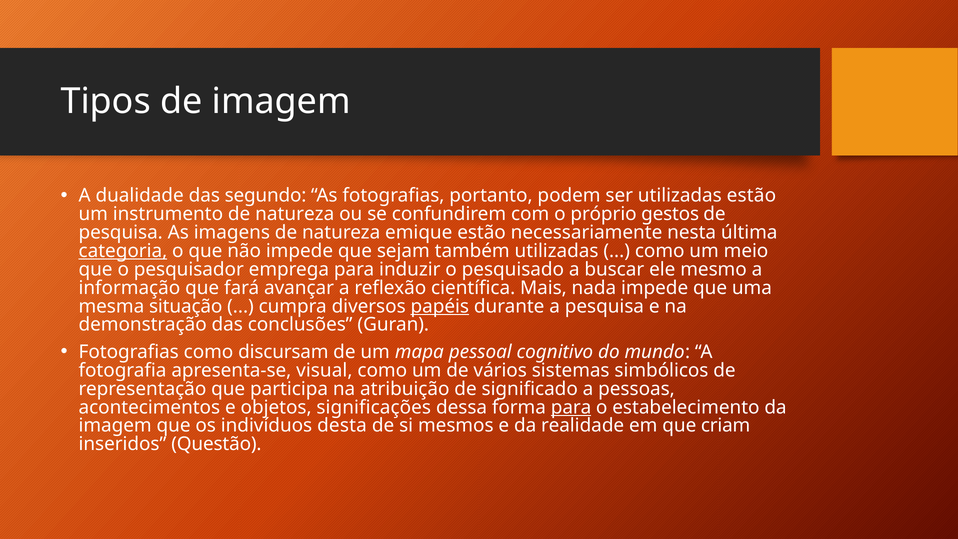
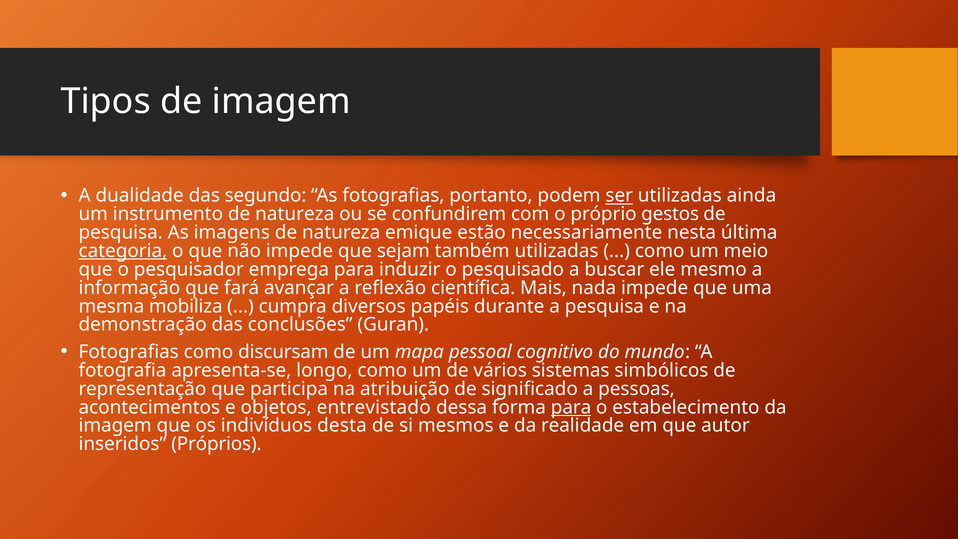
ser underline: none -> present
utilizadas estão: estão -> ainda
situação: situação -> mobiliza
papéis underline: present -> none
visual: visual -> longo
significações: significações -> entrevistado
criam: criam -> autor
Questão: Questão -> Próprios
